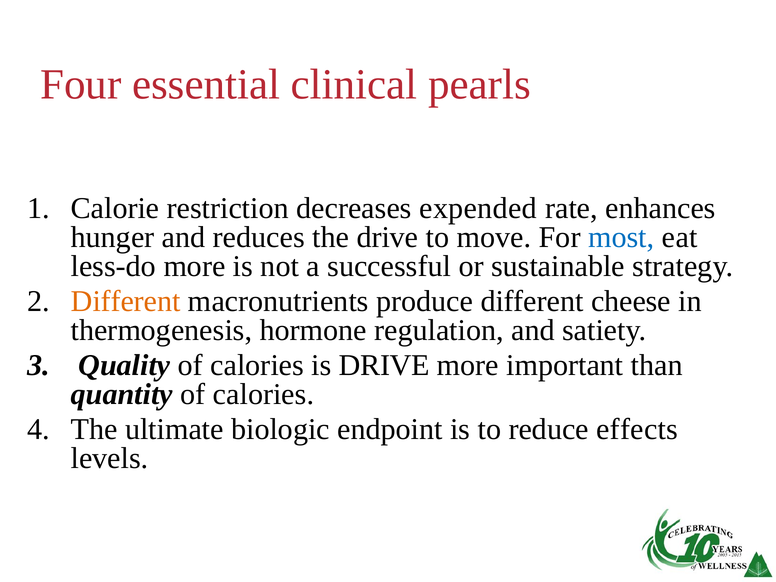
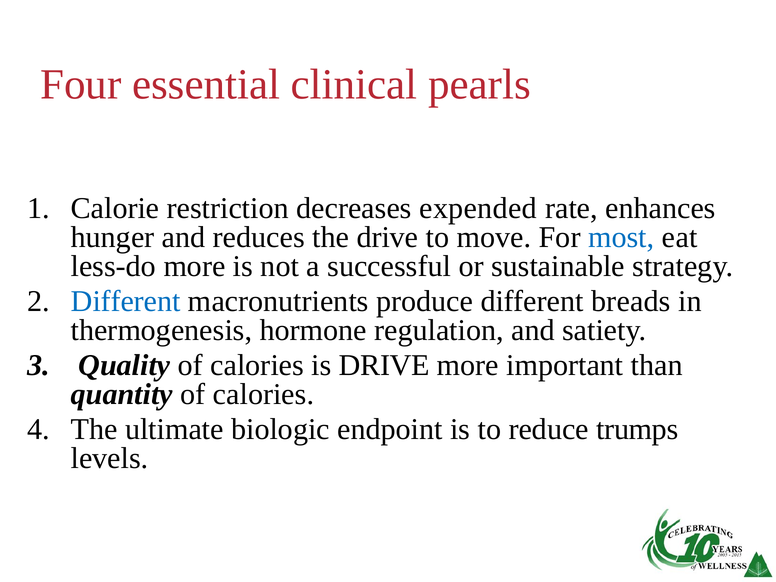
Different at (126, 301) colour: orange -> blue
cheese: cheese -> breads
effects: effects -> trumps
